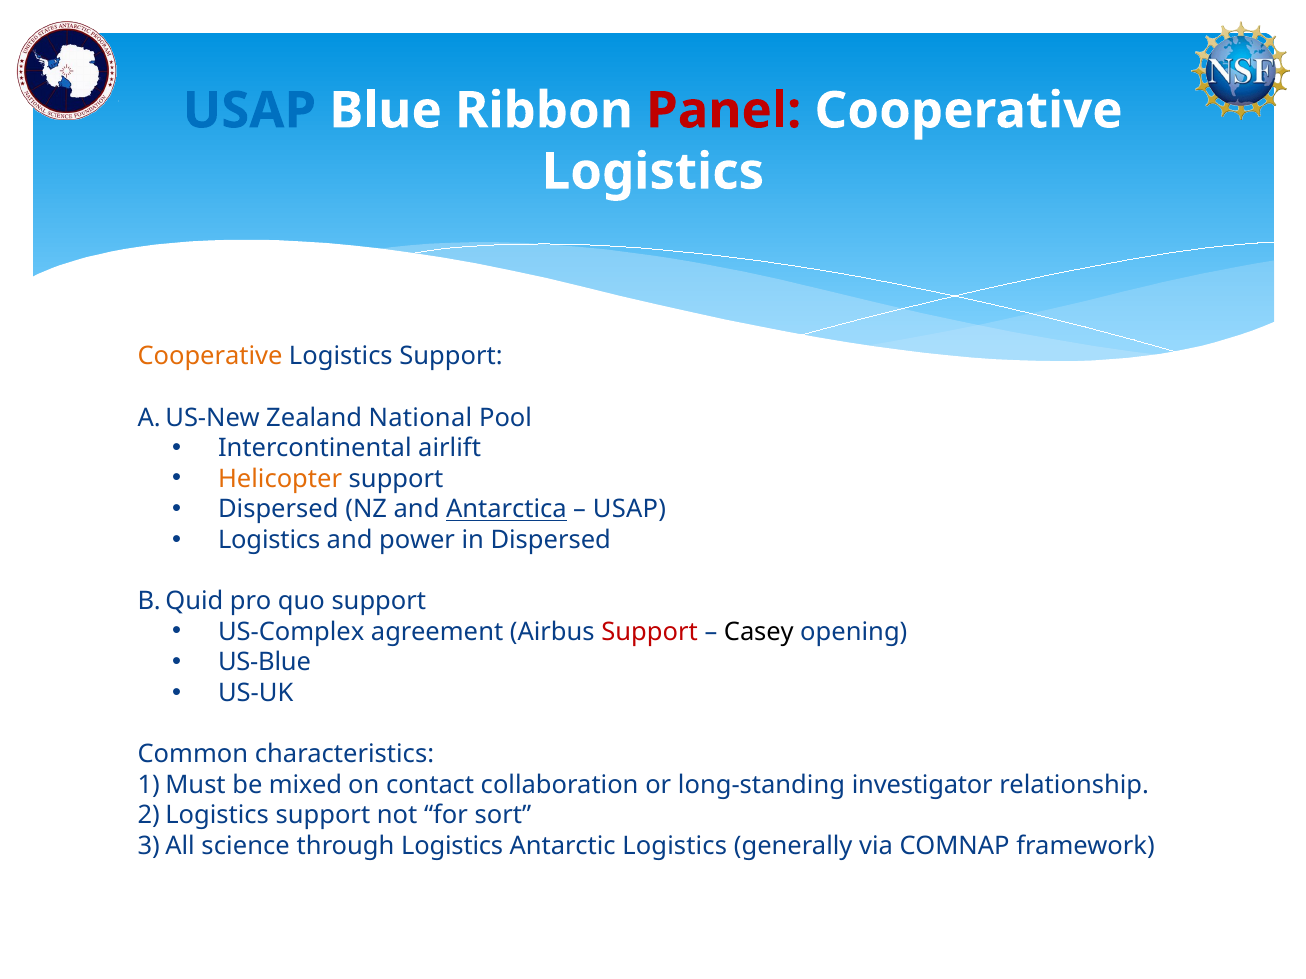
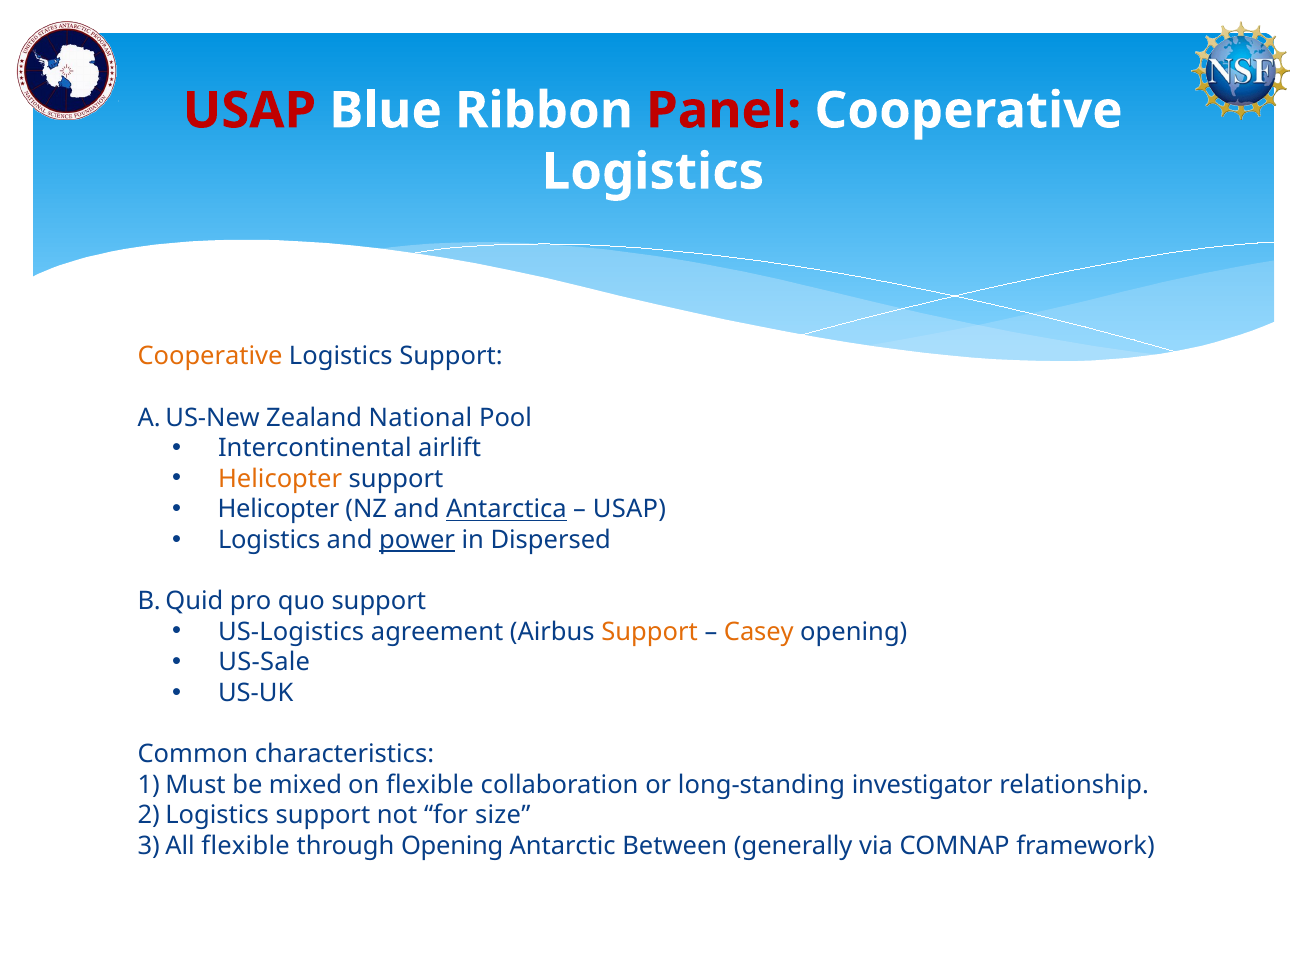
USAP at (249, 111) colour: blue -> red
Dispersed at (278, 510): Dispersed -> Helicopter
power underline: none -> present
US-Complex: US-Complex -> US-Logistics
Support at (650, 632) colour: red -> orange
Casey colour: black -> orange
US-Blue: US-Blue -> US-Sale
on contact: contact -> flexible
sort: sort -> size
science at (246, 847): science -> flexible
through Logistics: Logistics -> Opening
Antarctic Logistics: Logistics -> Between
